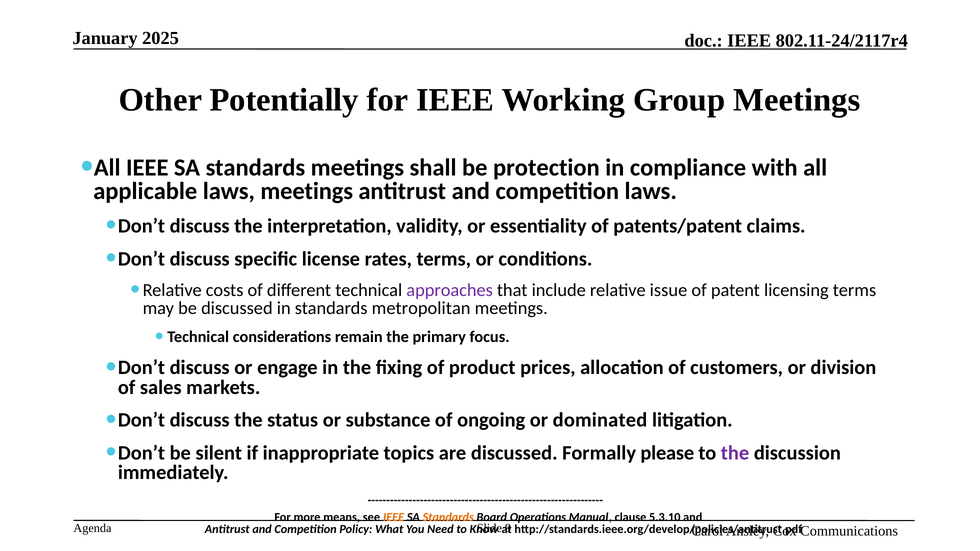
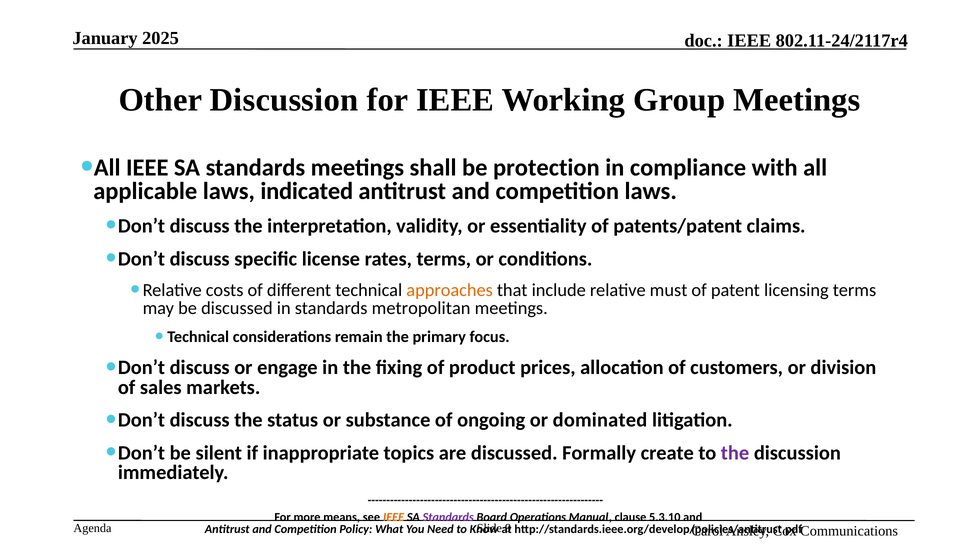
Other Potentially: Potentially -> Discussion
laws meetings: meetings -> indicated
approaches colour: purple -> orange
issue: issue -> must
please: please -> create
Standards at (448, 518) colour: orange -> purple
